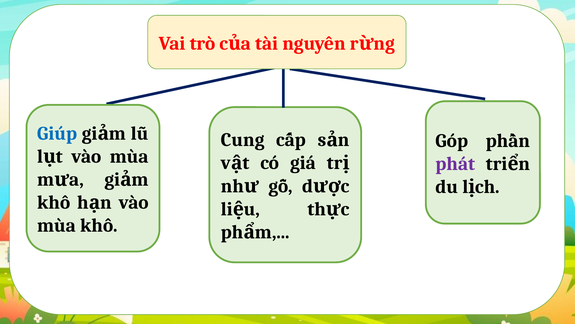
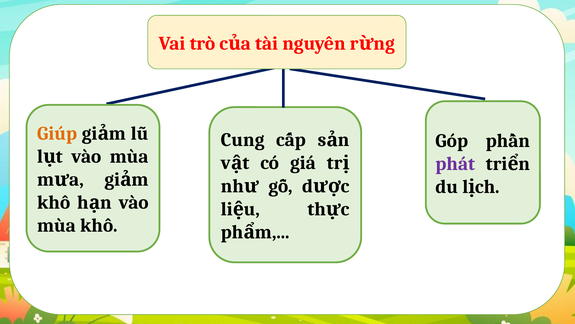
Giúp colour: blue -> orange
